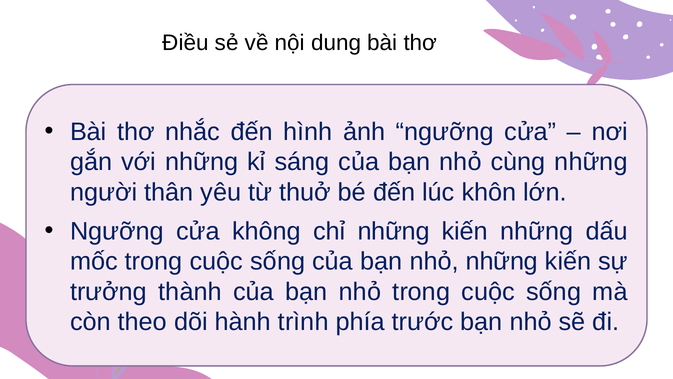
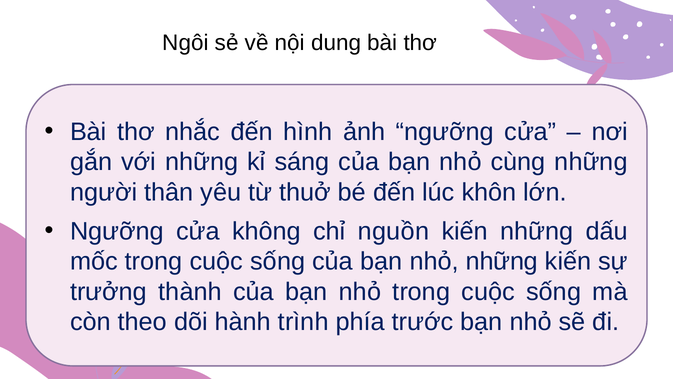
Điều: Điều -> Ngôi
chỉ những: những -> nguồn
